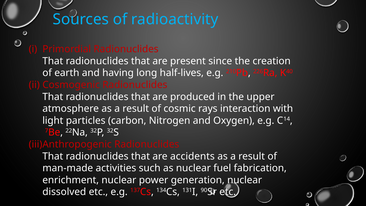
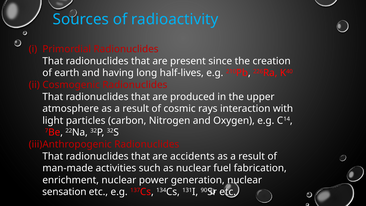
dissolved: dissolved -> sensation
